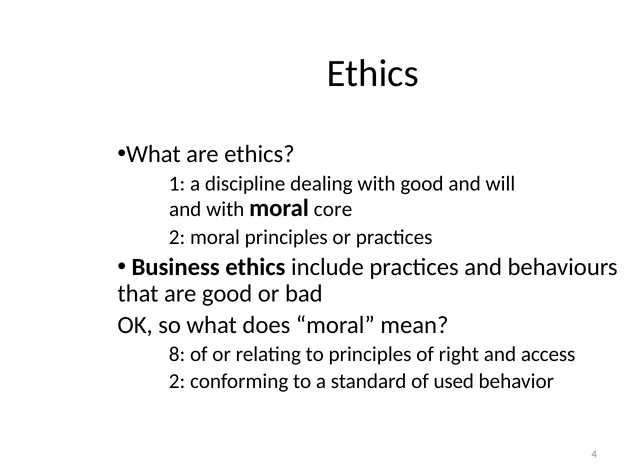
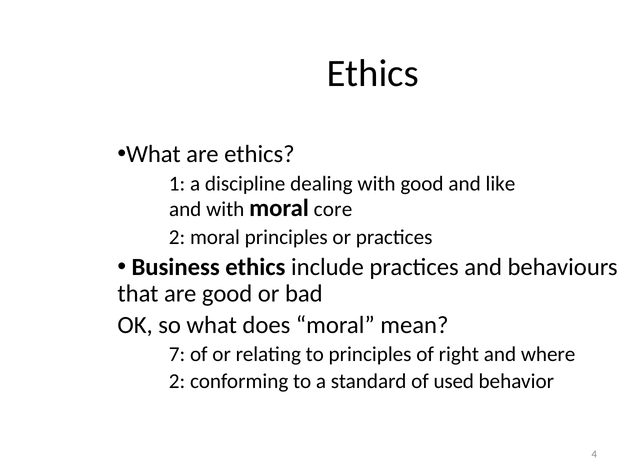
will: will -> like
8: 8 -> 7
access: access -> where
